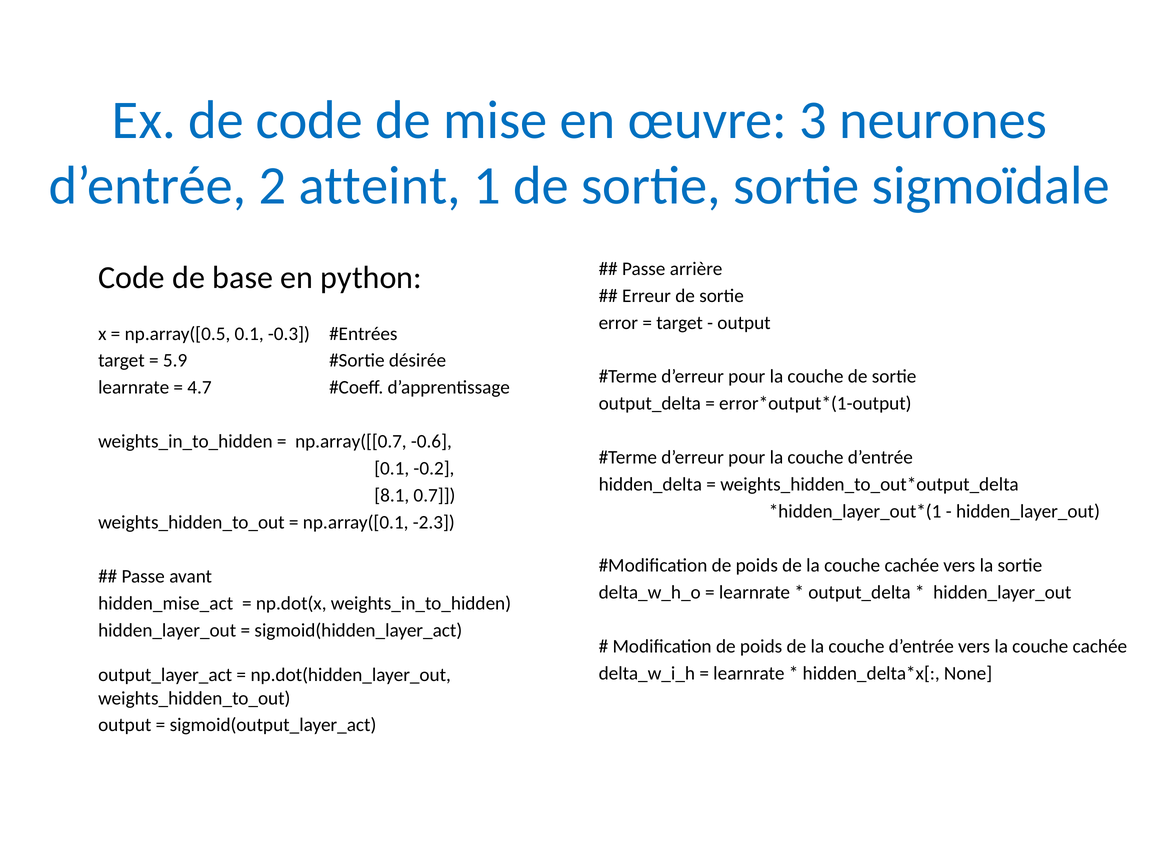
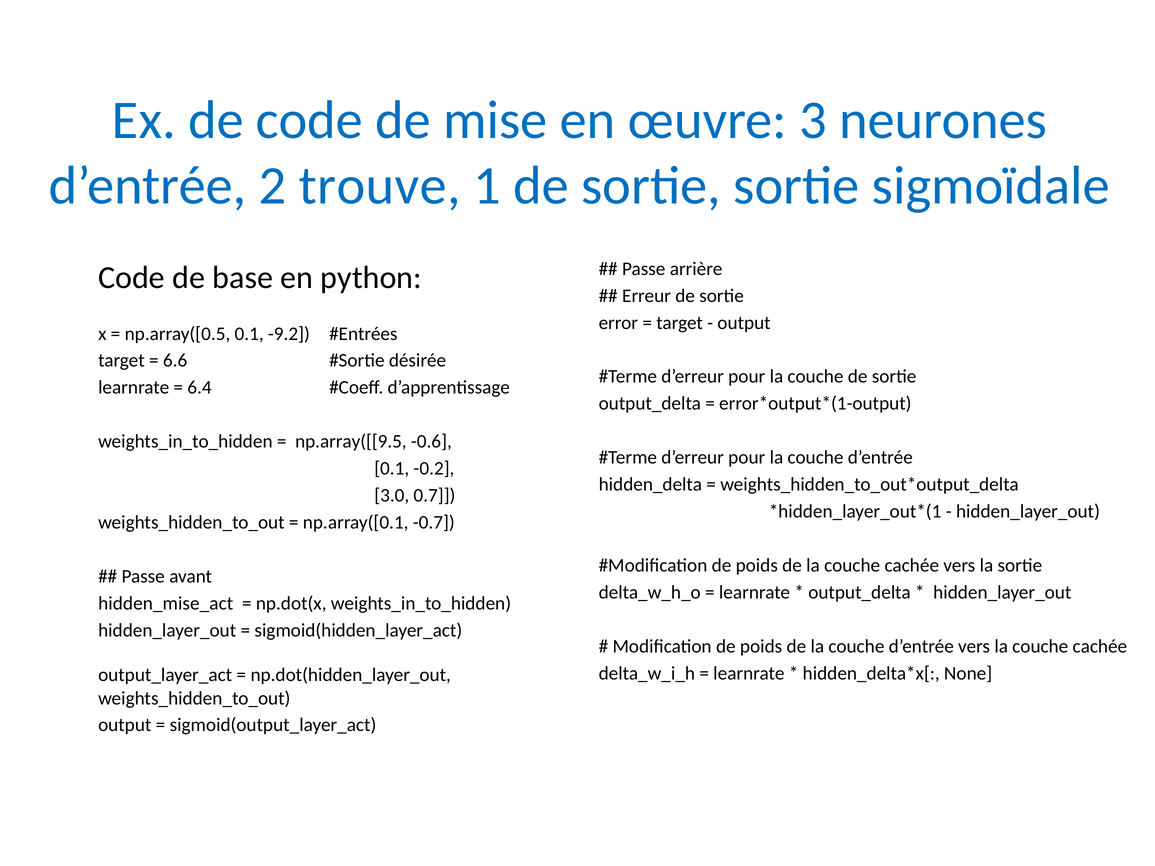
atteint: atteint -> trouve
-0.3: -0.3 -> -9.2
5.9: 5.9 -> 6.6
4.7: 4.7 -> 6.4
np.array([[0.7: np.array([[0.7 -> np.array([[9.5
8.1: 8.1 -> 3.0
-2.3: -2.3 -> -0.7
